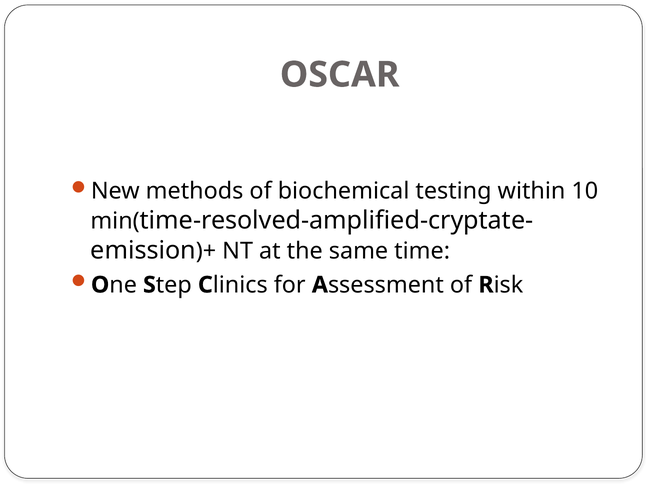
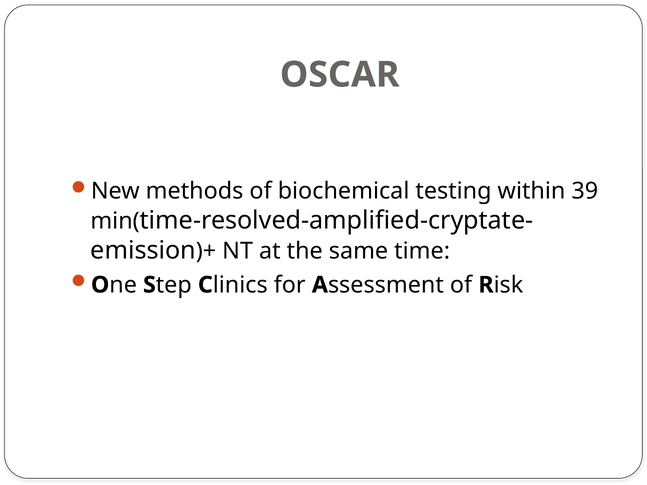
10: 10 -> 39
